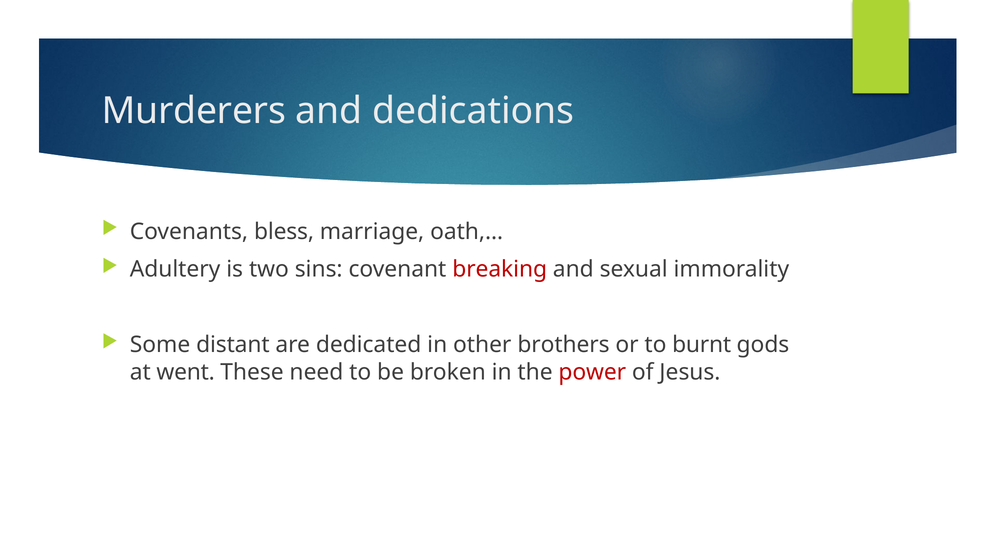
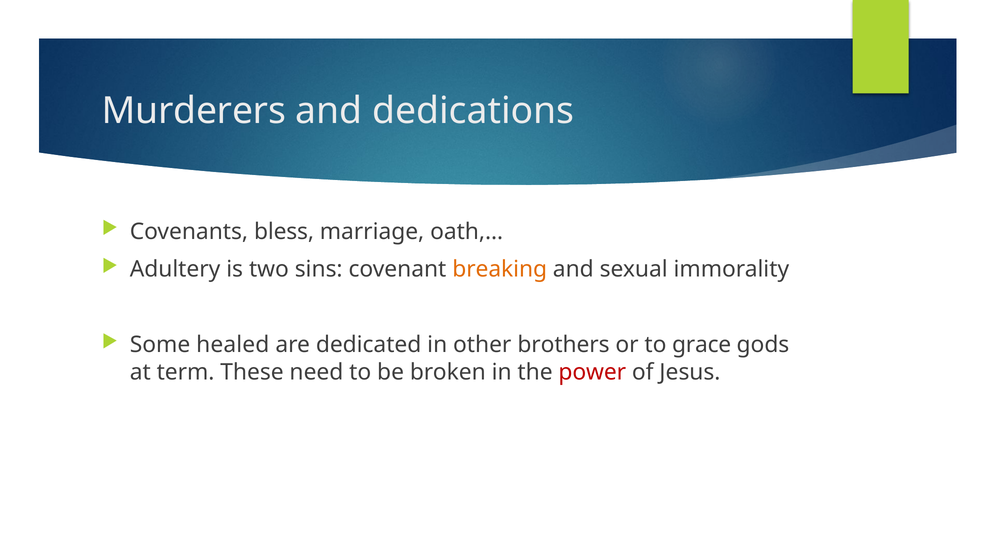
breaking colour: red -> orange
distant: distant -> healed
burnt: burnt -> grace
went: went -> term
